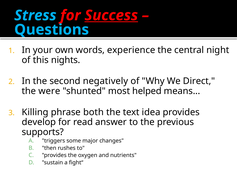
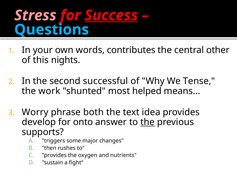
Stress colour: light blue -> pink
experience: experience -> contributes
night: night -> other
negatively: negatively -> successful
Direct: Direct -> Tense
were: were -> work
Killing: Killing -> Worry
read: read -> onto
the at (148, 122) underline: none -> present
